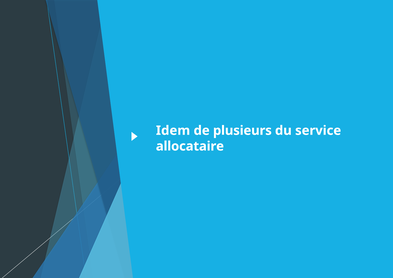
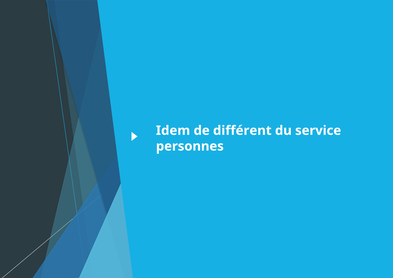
plusieurs: plusieurs -> différent
allocataire: allocataire -> personnes
